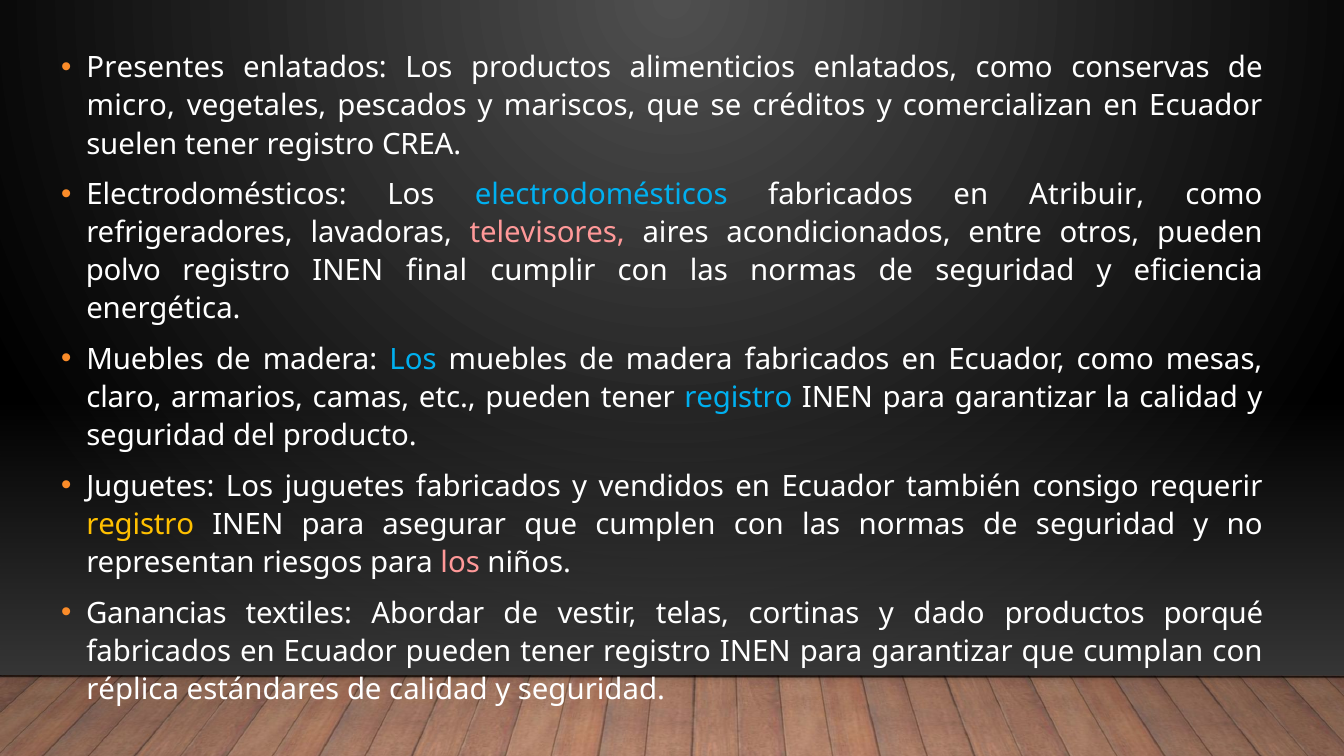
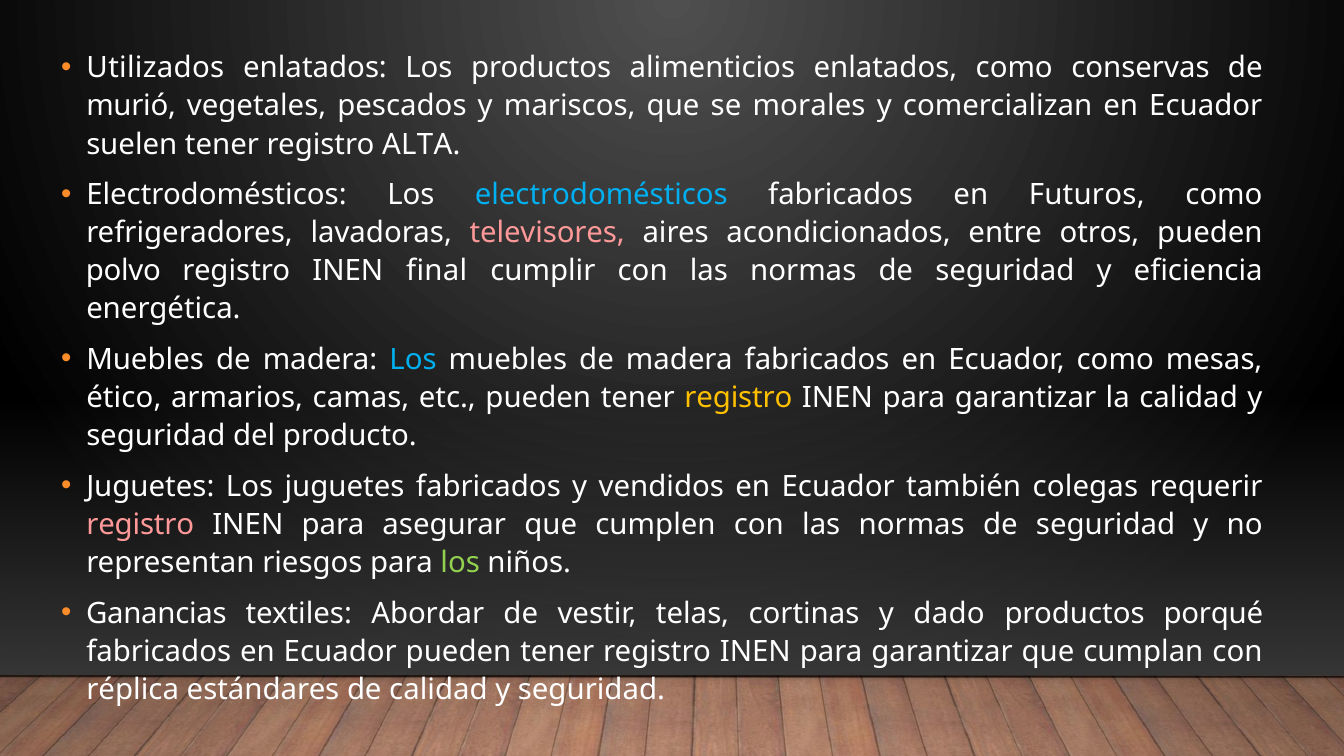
Presentes: Presentes -> Utilizados
micro: micro -> murió
créditos: créditos -> morales
CREA: CREA -> ALTA
Atribuir: Atribuir -> Futuros
claro: claro -> ético
registro at (738, 398) colour: light blue -> yellow
consigo: consigo -> colegas
registro at (140, 525) colour: yellow -> pink
los at (460, 563) colour: pink -> light green
